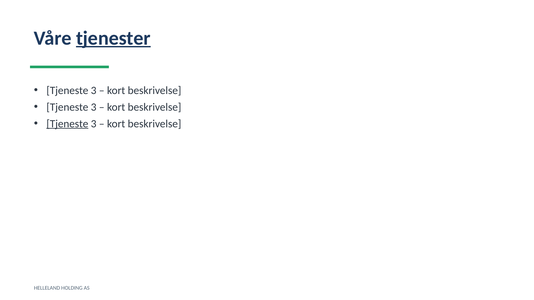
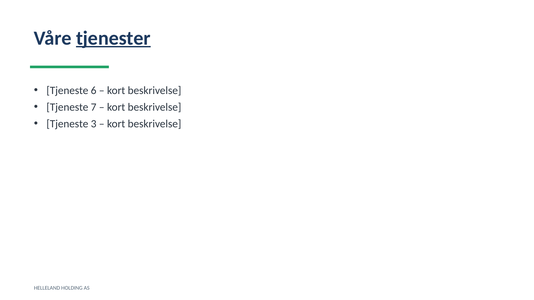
3 at (94, 90): 3 -> 6
3 at (94, 107): 3 -> 7
Tjeneste at (67, 124) underline: present -> none
